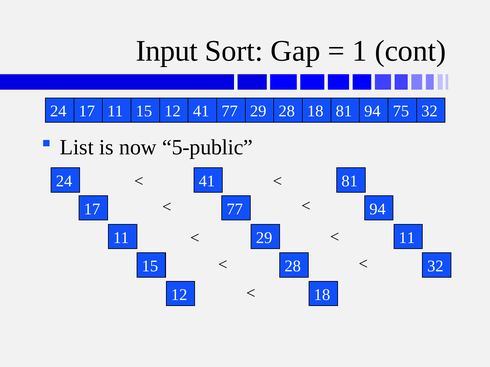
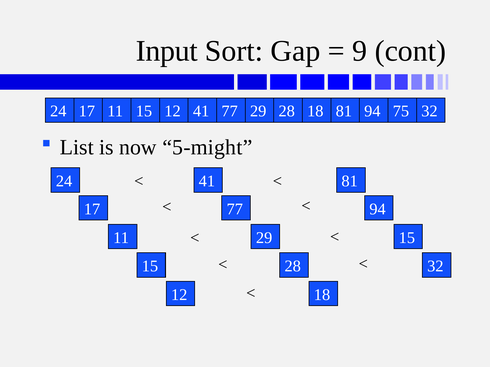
1: 1 -> 9
5-public: 5-public -> 5-might
11 11: 11 -> 15
